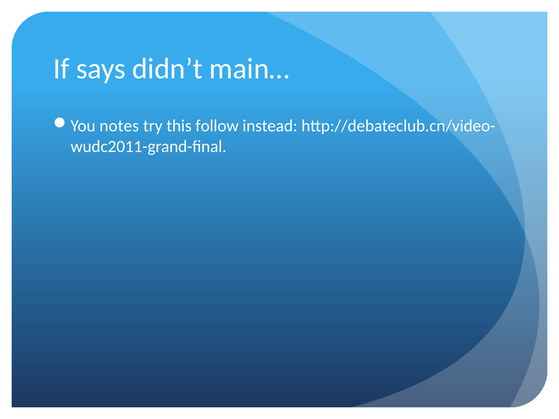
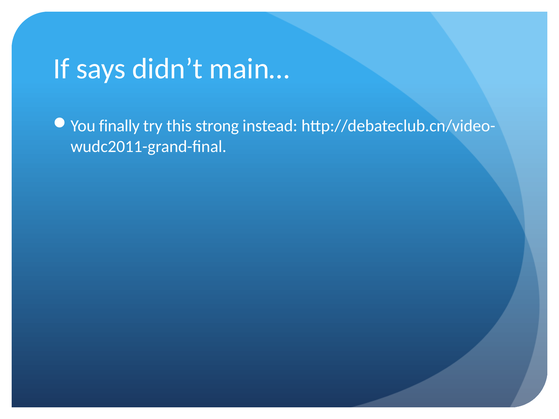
notes: notes -> finally
follow: follow -> strong
